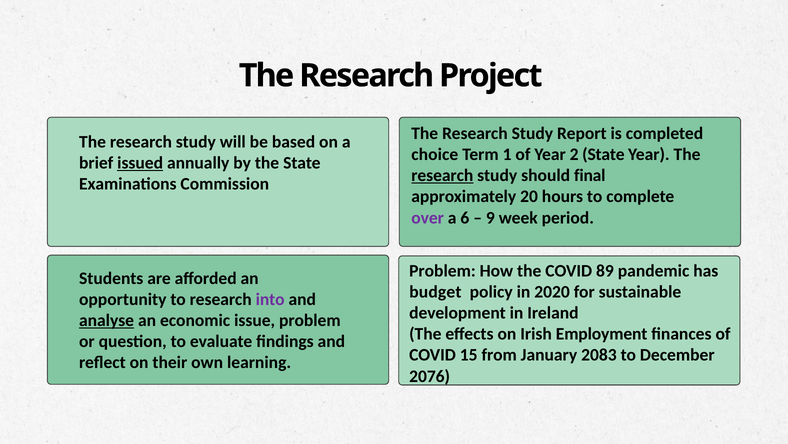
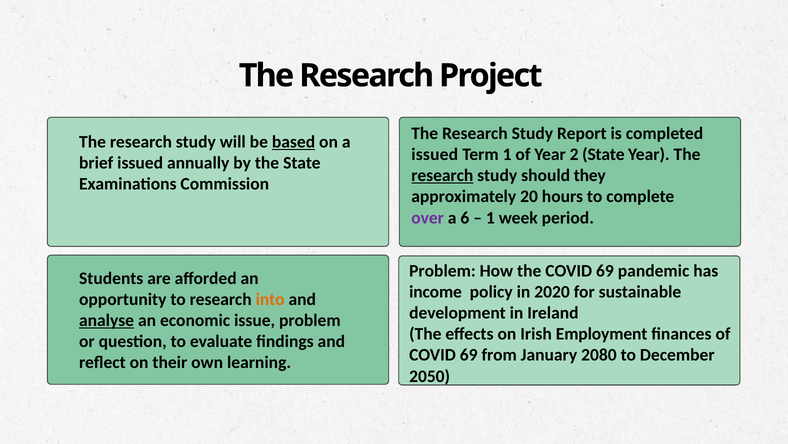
based underline: none -> present
choice at (435, 154): choice -> issued
issued at (140, 163) underline: present -> none
final: final -> they
9 at (490, 217): 9 -> 1
the COVID 89: 89 -> 69
budget: budget -> income
into colour: purple -> orange
15 at (469, 355): 15 -> 69
2083: 2083 -> 2080
2076: 2076 -> 2050
